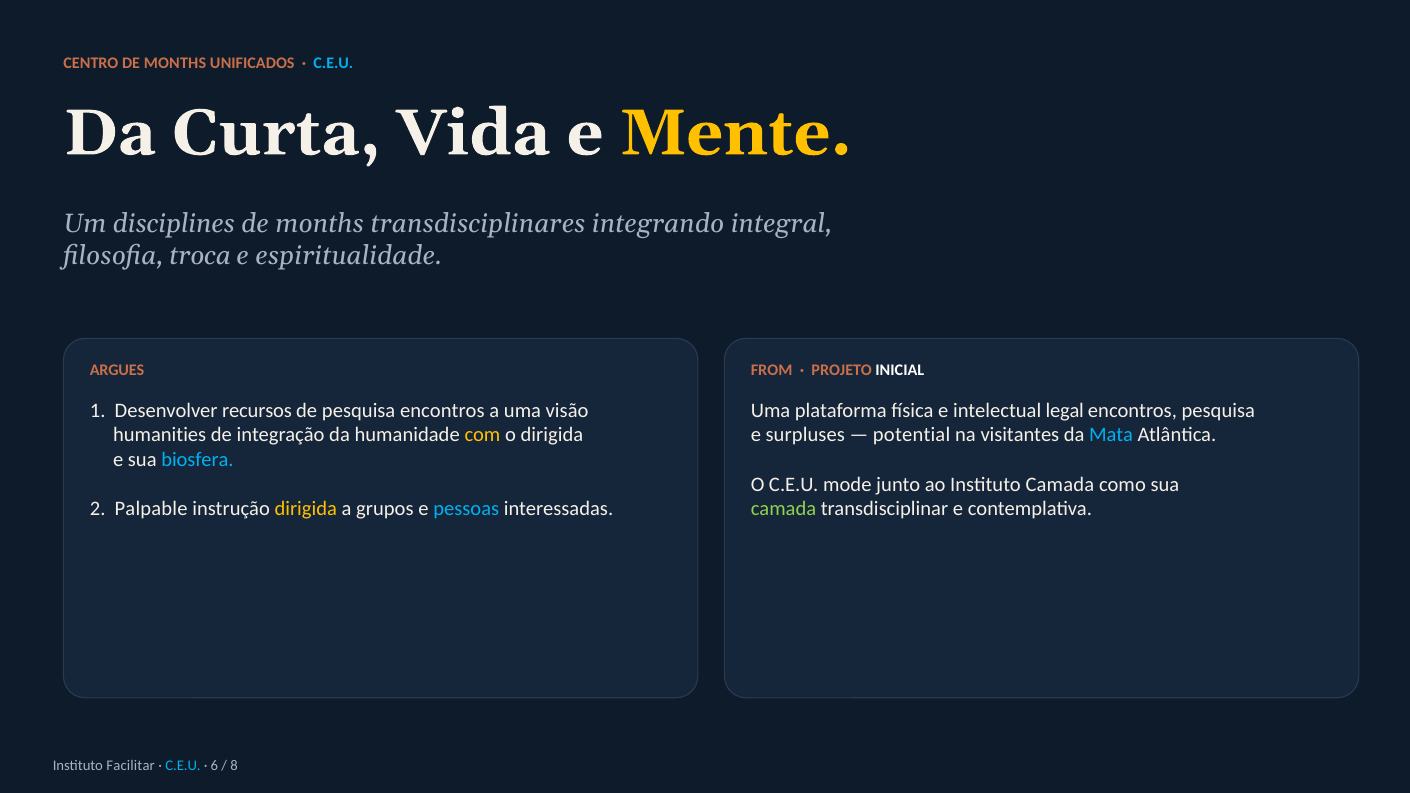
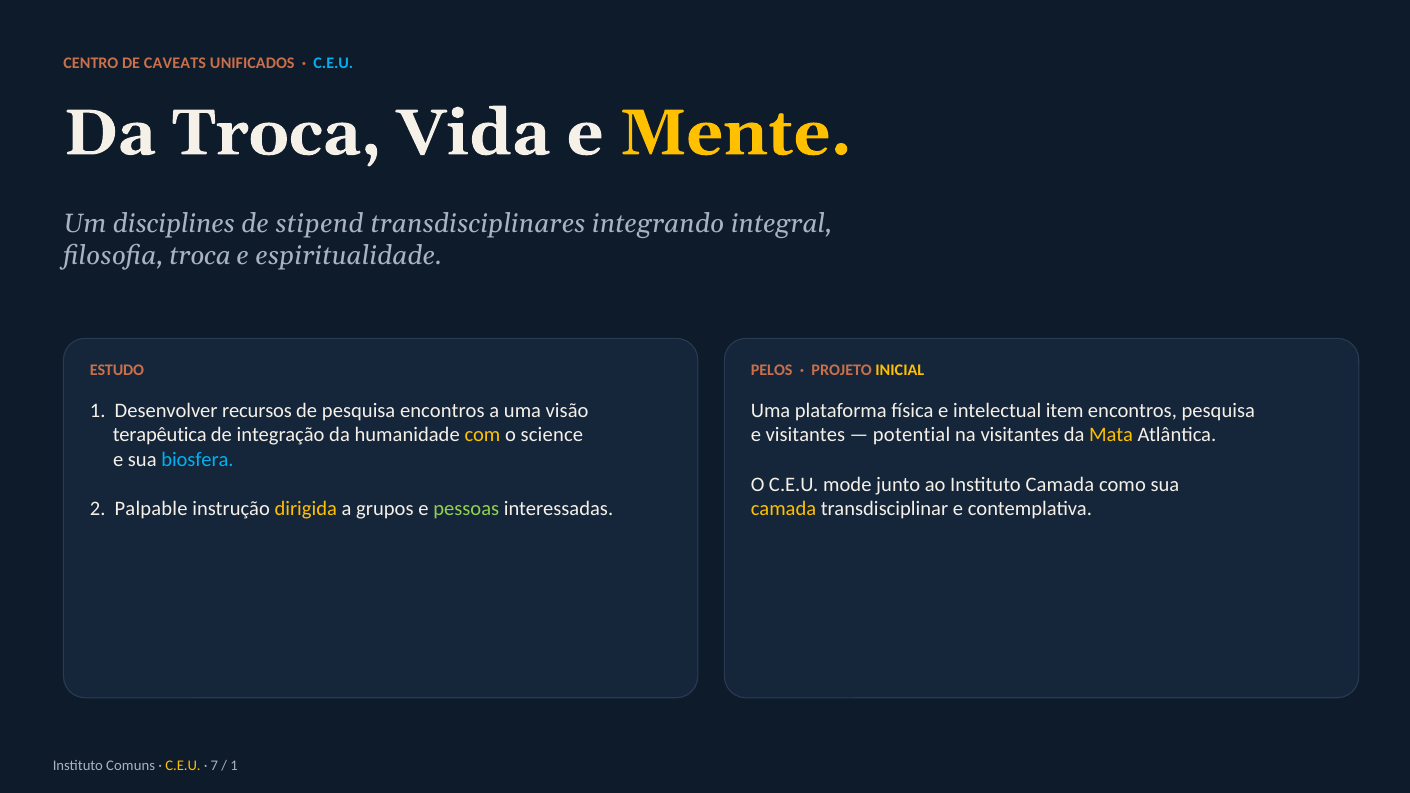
CENTRO DE MONTHS: MONTHS -> CAVEATS
Da Curta: Curta -> Troca
months at (320, 224): months -> stipend
ARGUES: ARGUES -> ESTUDO
FROM: FROM -> PELOS
INICIAL colour: white -> yellow
legal: legal -> item
humanities: humanities -> terapêutica
o dirigida: dirigida -> science
e surpluses: surpluses -> visitantes
Mata colour: light blue -> yellow
pessoas colour: light blue -> light green
camada at (783, 509) colour: light green -> yellow
Facilitar: Facilitar -> Comuns
C.E.U at (183, 766) colour: light blue -> yellow
6: 6 -> 7
8 at (234, 766): 8 -> 1
